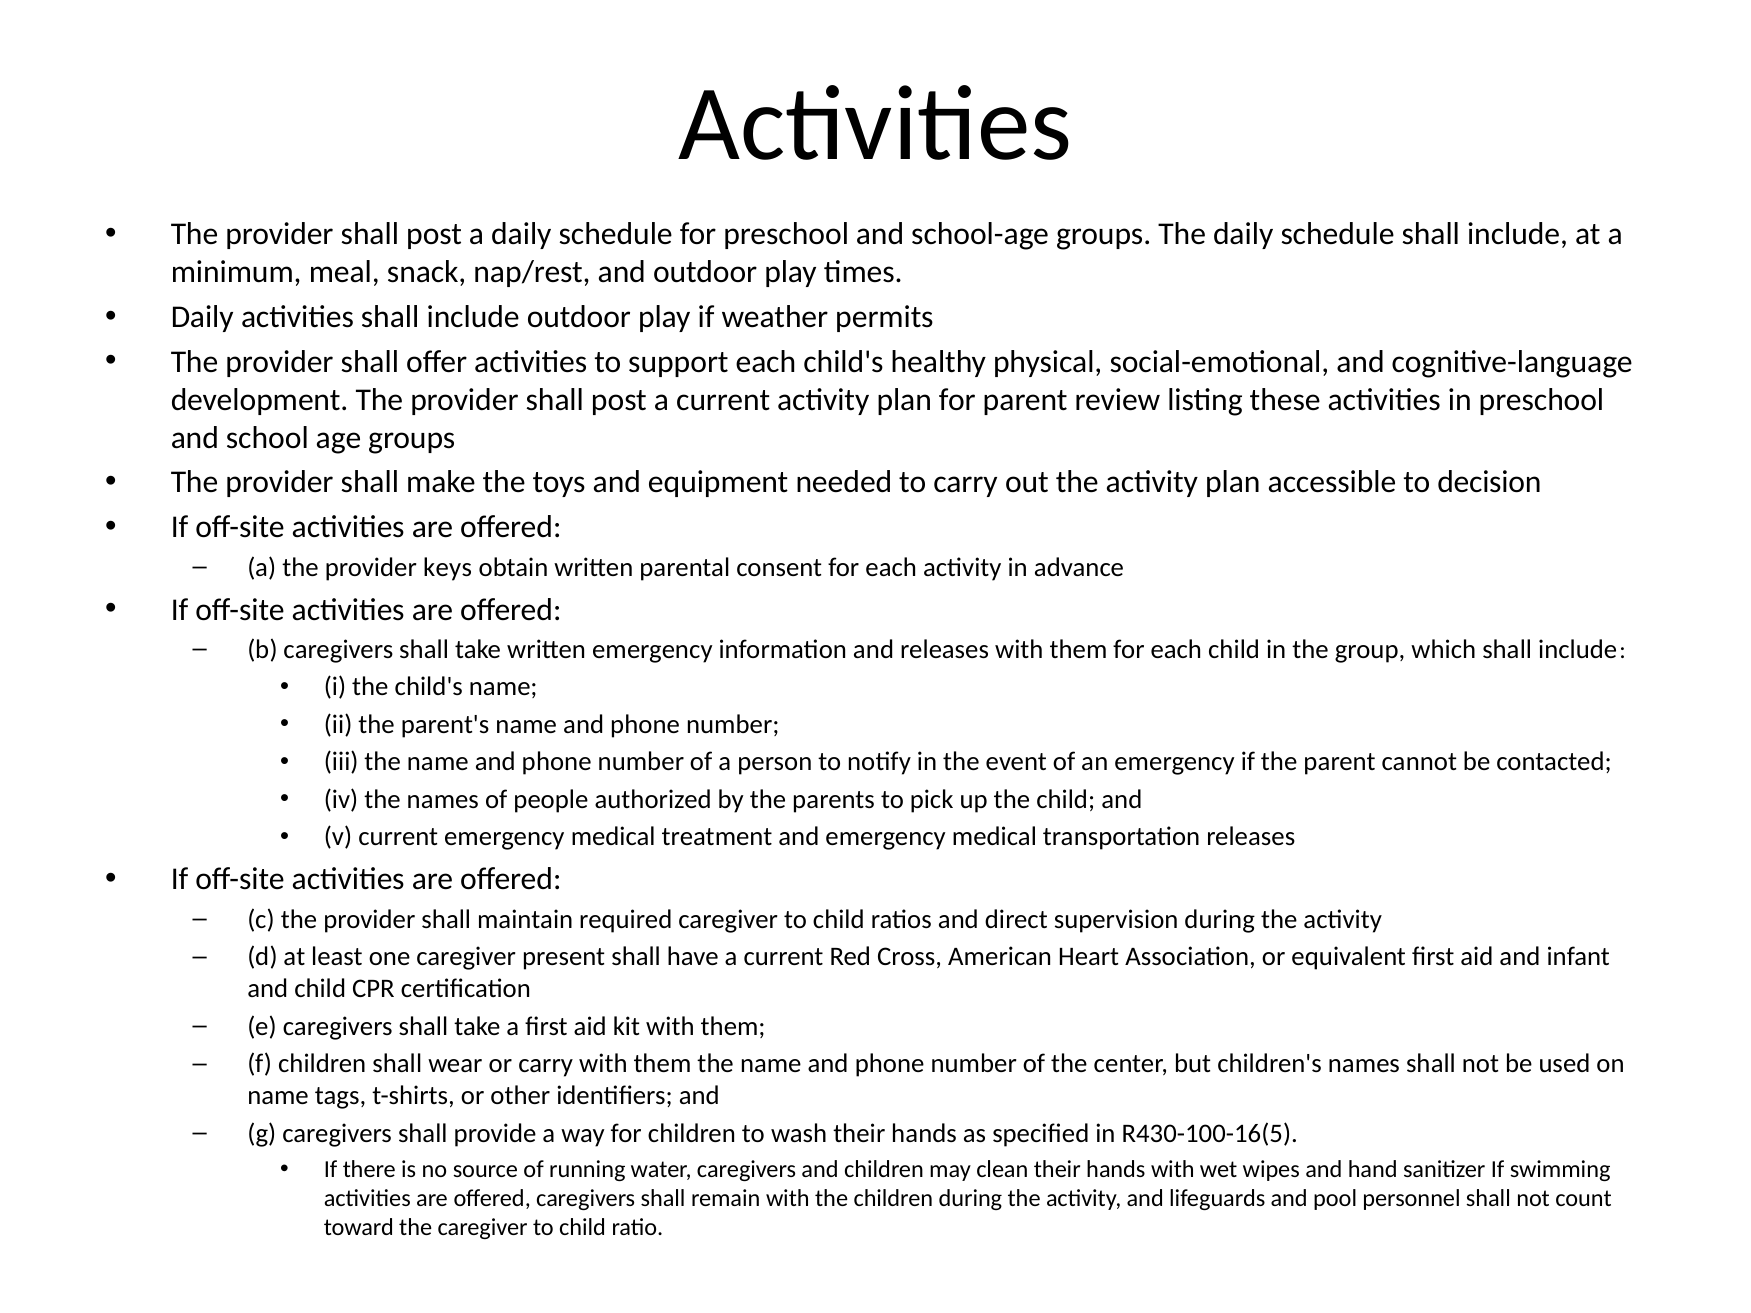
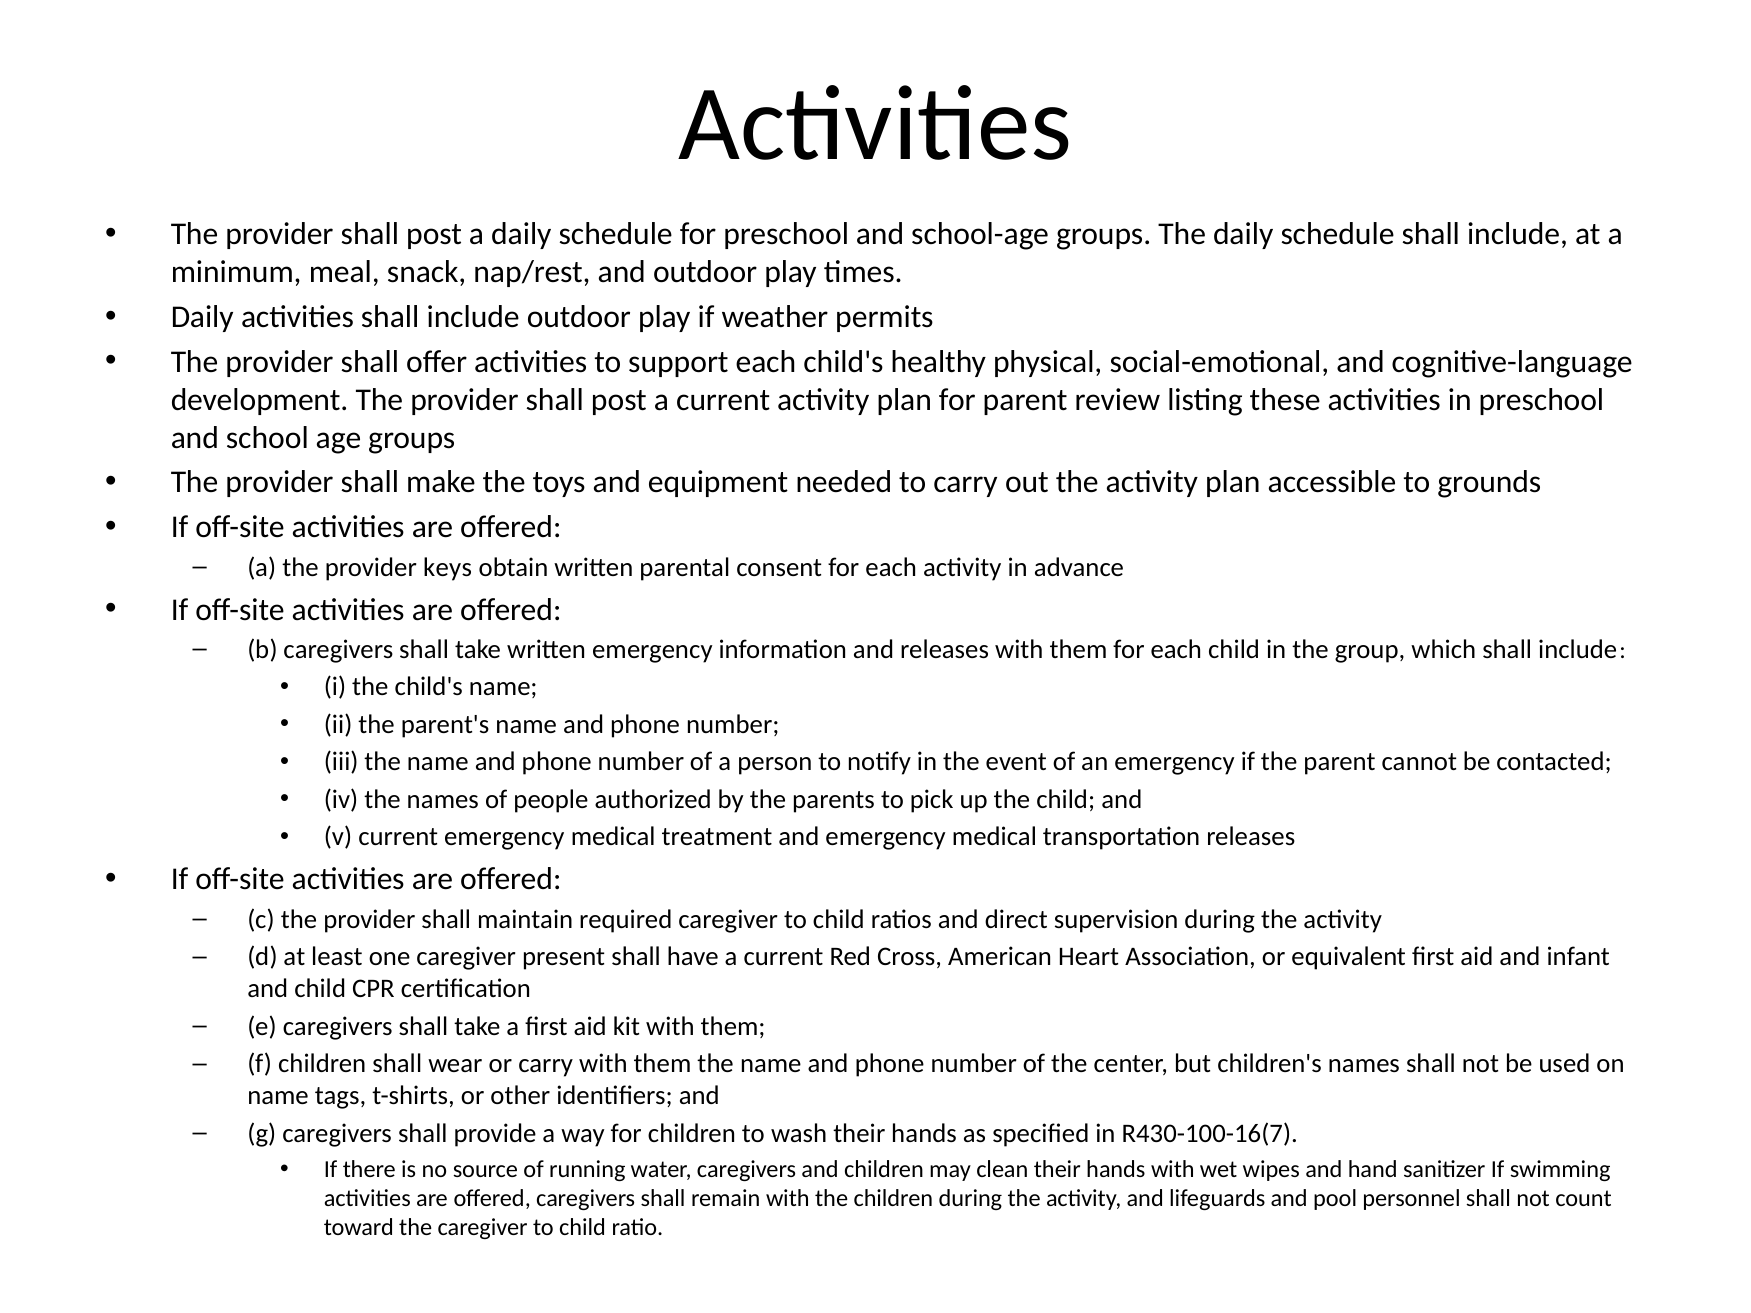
decision: decision -> grounds
R430-100-16(5: R430-100-16(5 -> R430-100-16(7
